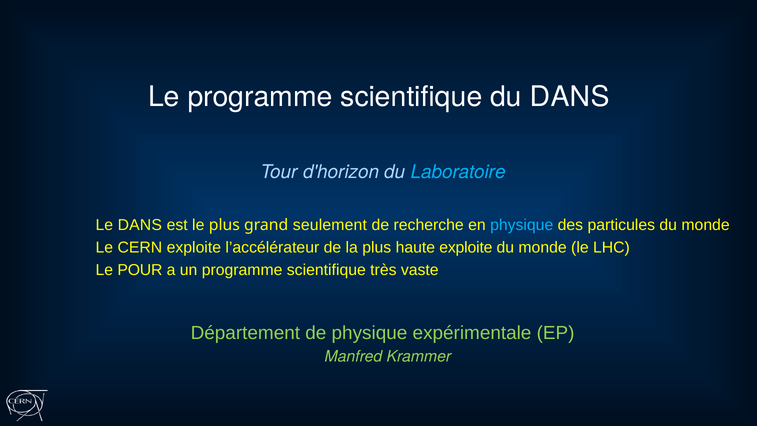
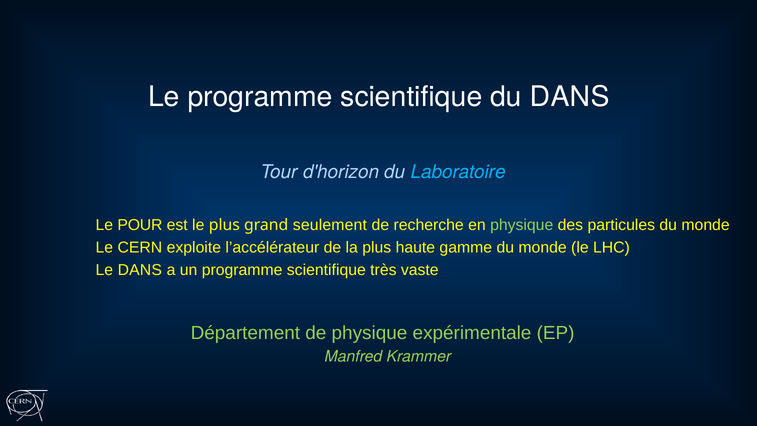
Le DANS: DANS -> POUR
physique at (522, 225) colour: light blue -> light green
haute exploite: exploite -> gamme
Le POUR: POUR -> DANS
